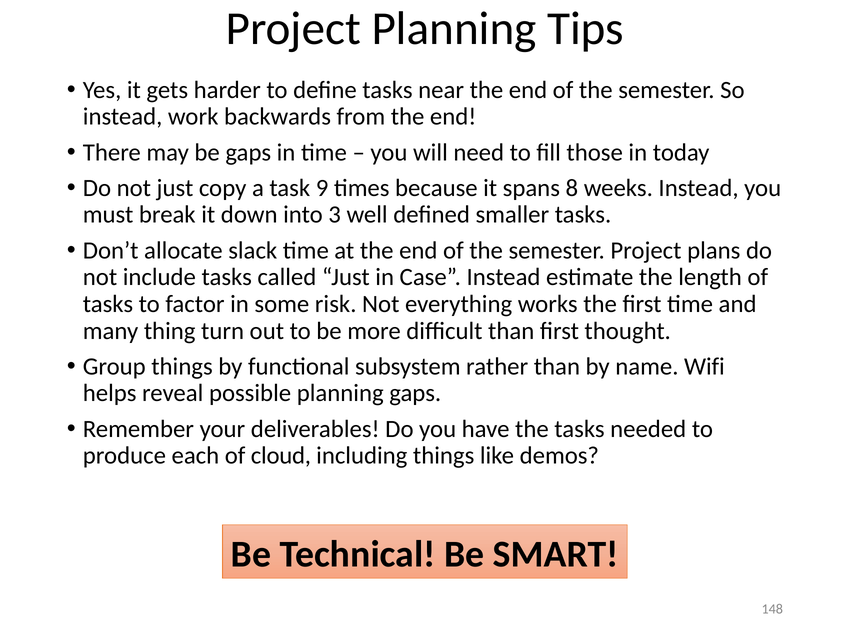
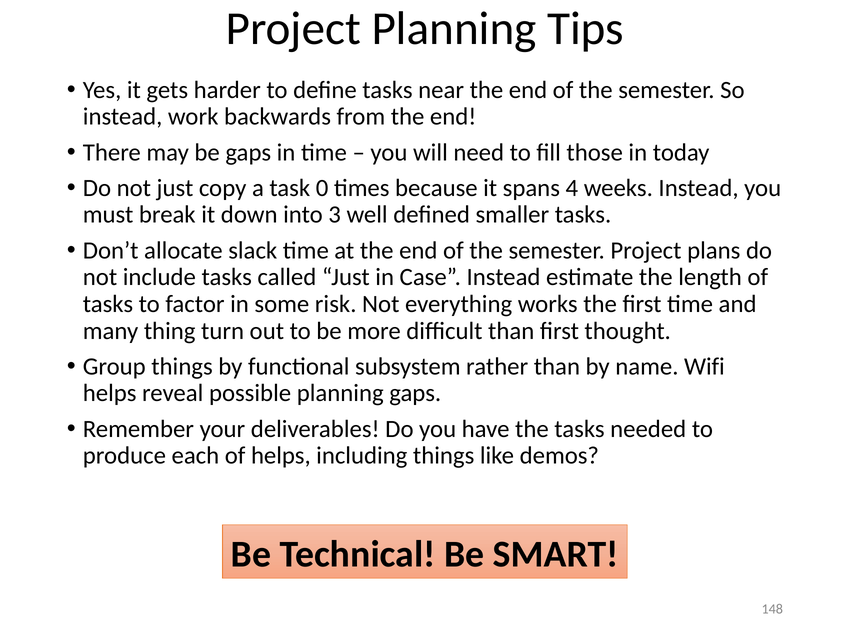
9: 9 -> 0
8: 8 -> 4
of cloud: cloud -> helps
